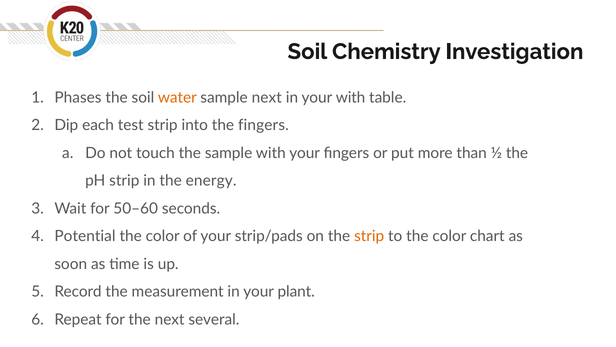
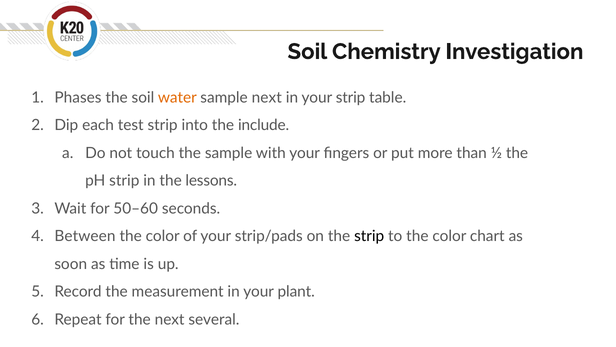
your with: with -> strip
the fingers: fingers -> include
energy: energy -> lessons
Potential: Potential -> Between
strip at (369, 236) colour: orange -> black
